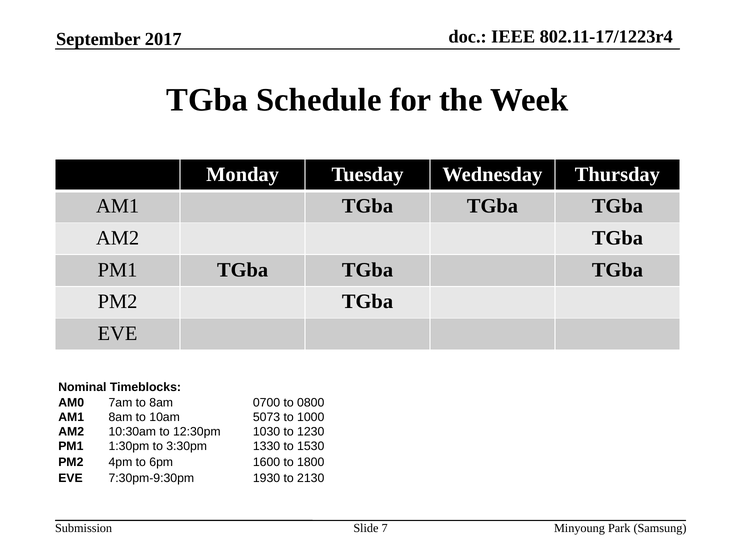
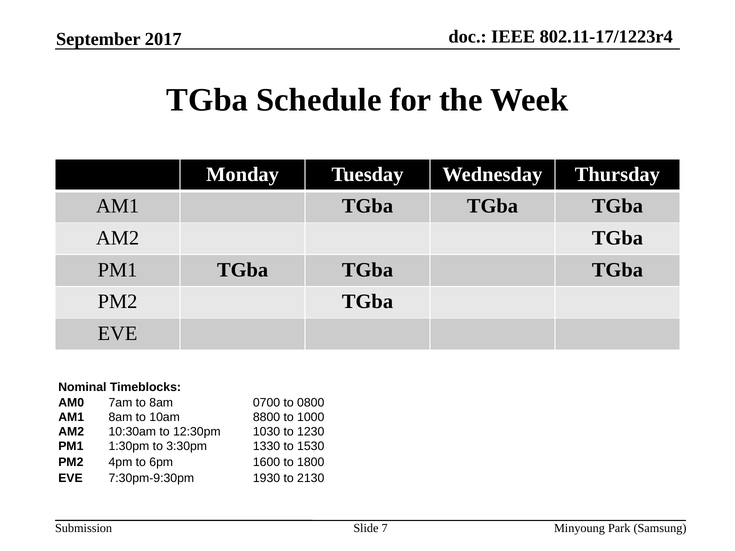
5073: 5073 -> 8800
